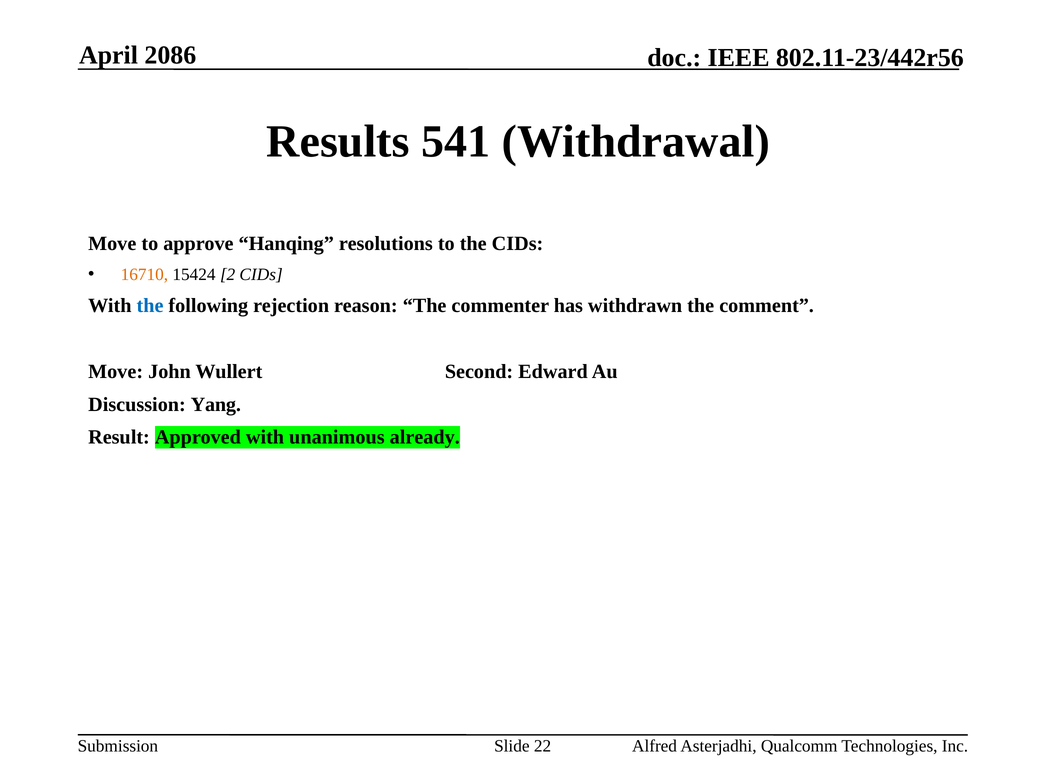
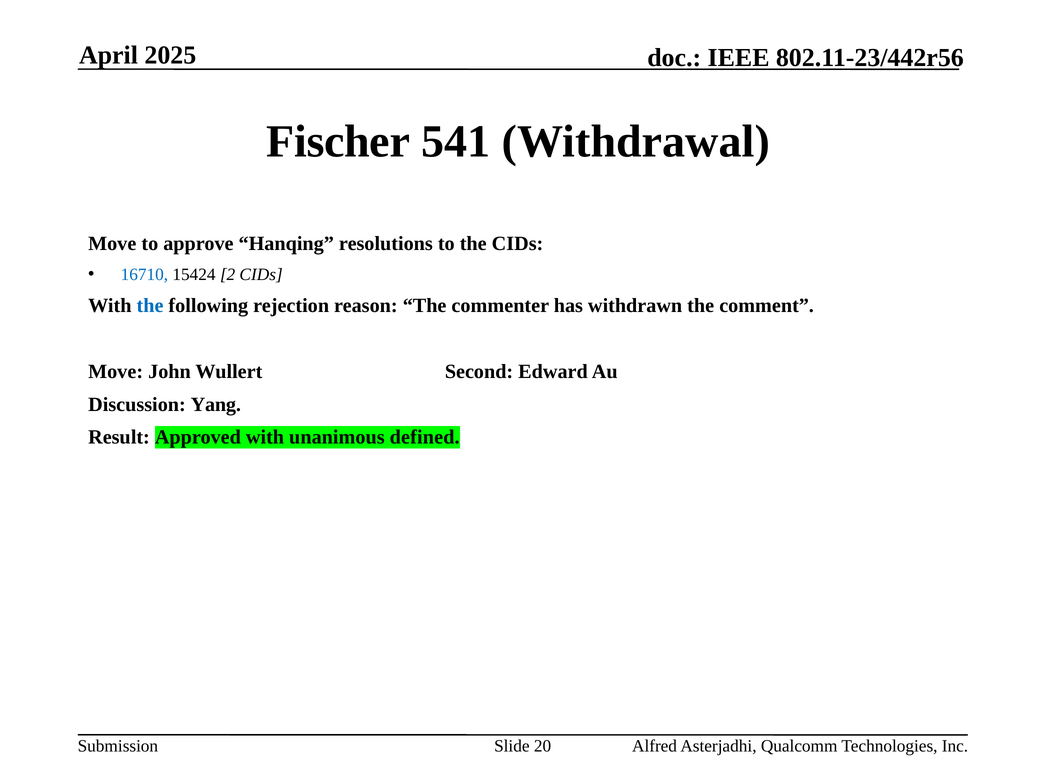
2086: 2086 -> 2025
Results: Results -> Fischer
16710 colour: orange -> blue
already: already -> defined
22: 22 -> 20
